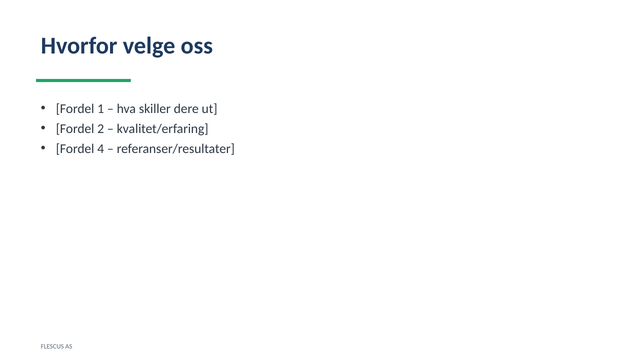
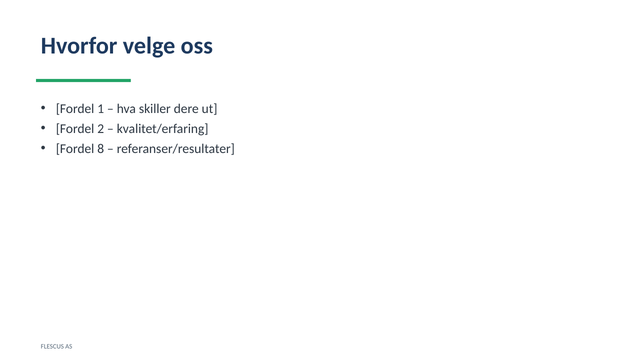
4: 4 -> 8
